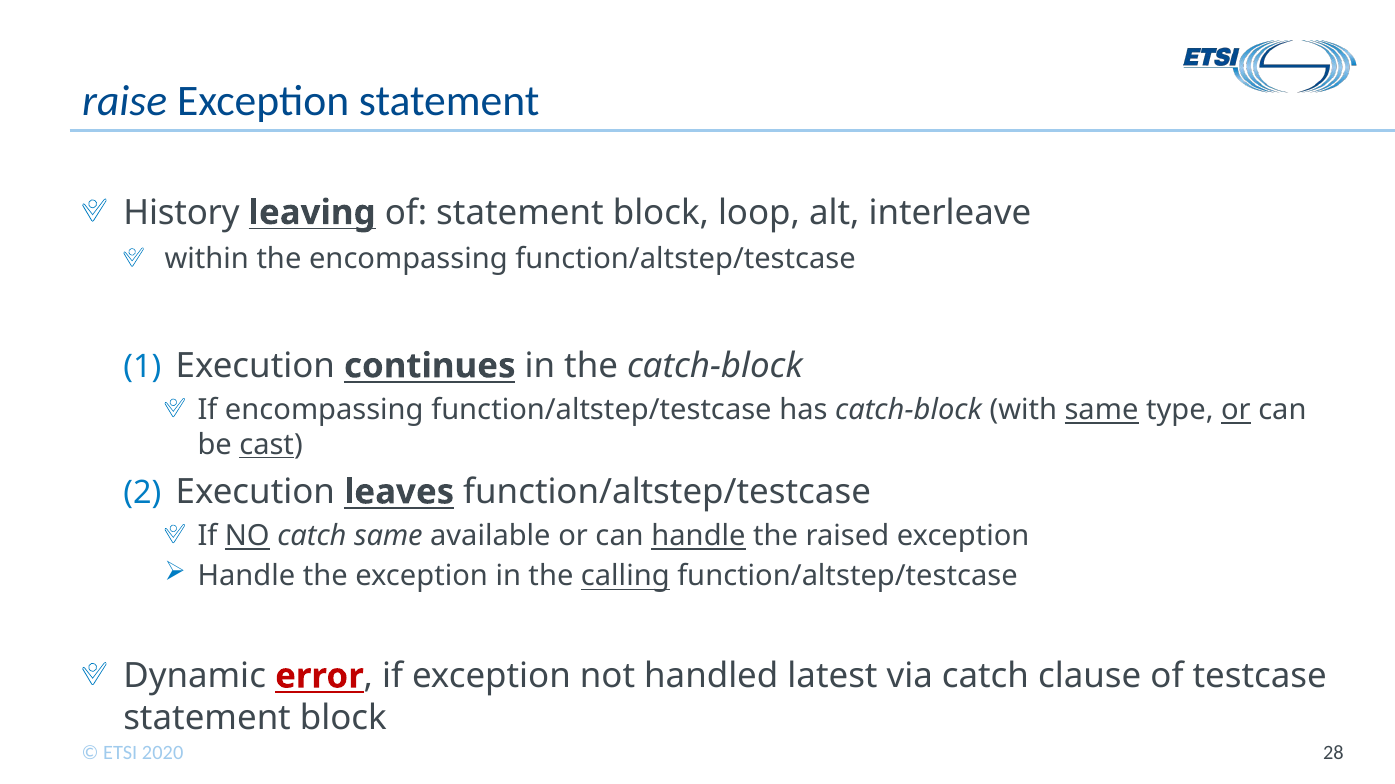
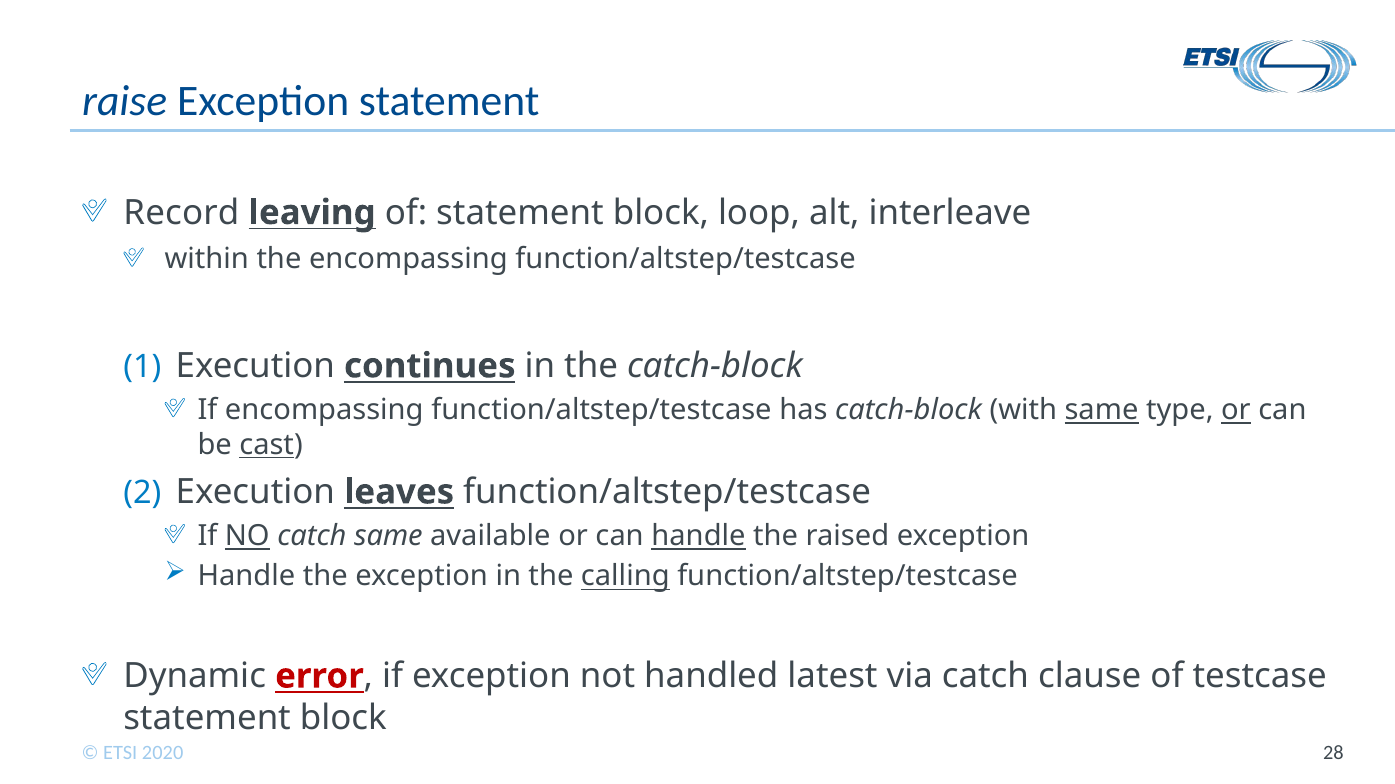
History: History -> Record
